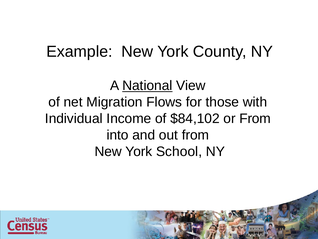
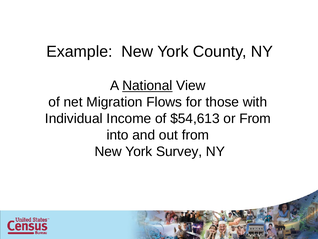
$84,102: $84,102 -> $54,613
School: School -> Survey
